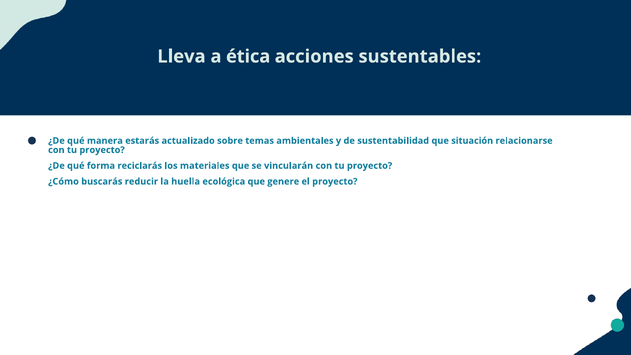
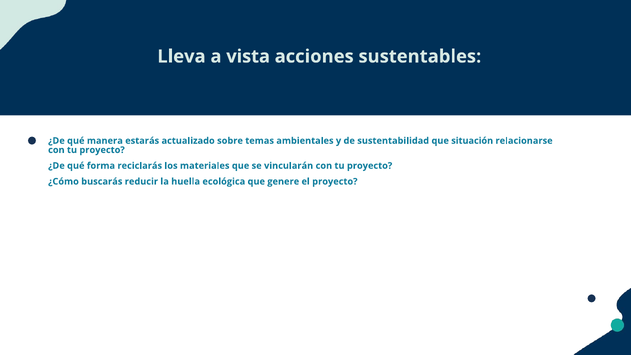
ética: ética -> vista
